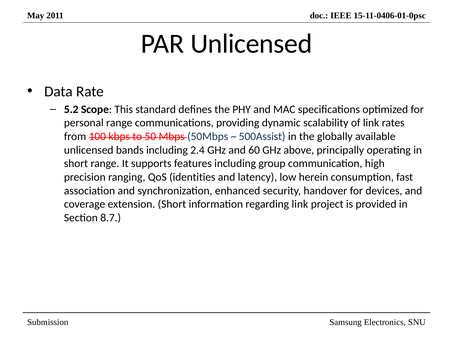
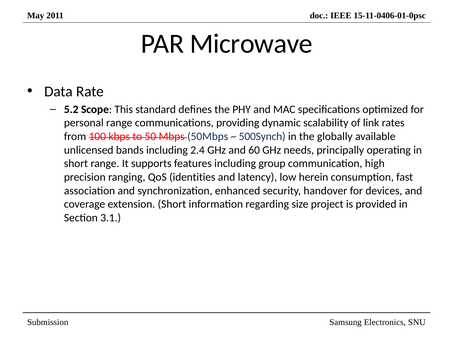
PAR Unlicensed: Unlicensed -> Microwave
500Assist: 500Assist -> 500Synch
above: above -> needs
regarding link: link -> size
8.7: 8.7 -> 3.1
